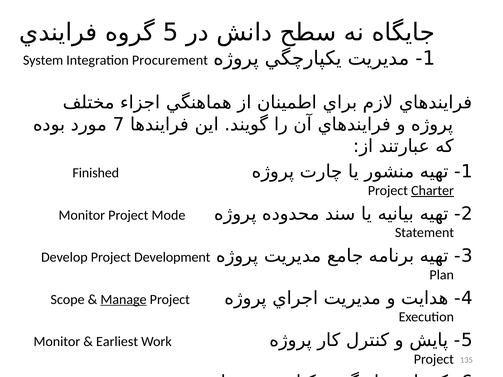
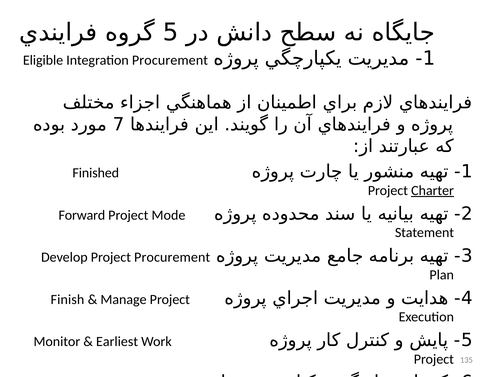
System: System -> Eligible
Monitor at (82, 215): Monitor -> Forward
Project Development: Development -> Procurement
Scope: Scope -> Finish
Manage underline: present -> none
